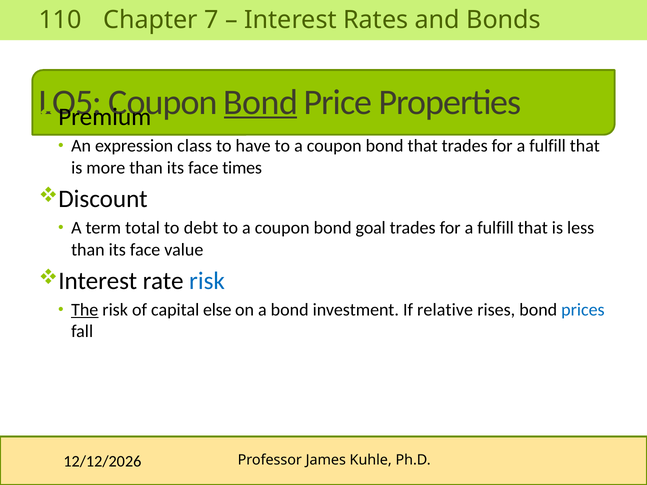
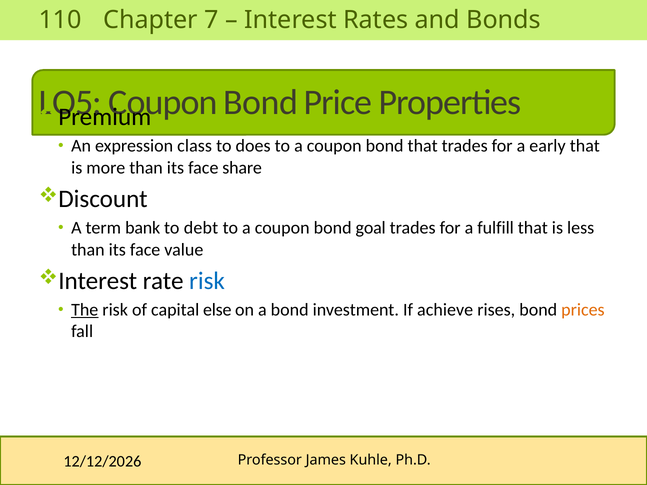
Bond at (261, 102) underline: present -> none
have: have -> does
fulfill at (548, 146): fulfill -> early
times: times -> share
total: total -> bank
relative: relative -> achieve
prices colour: blue -> orange
